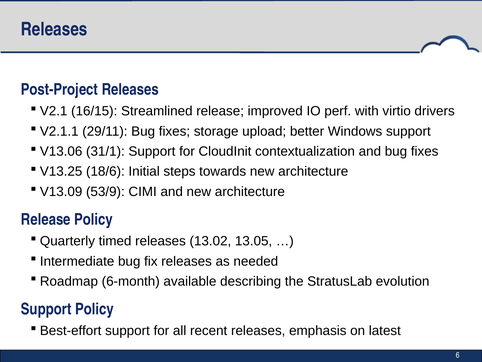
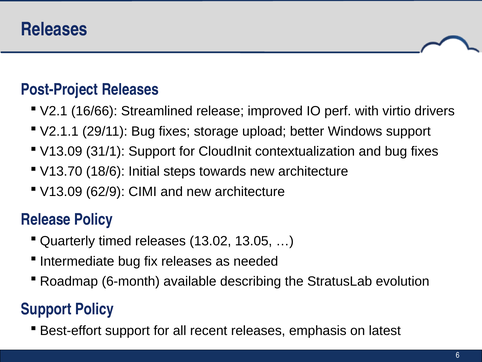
16/15: 16/15 -> 16/66
V13.06 at (61, 151): V13.06 -> V13.09
V13.25: V13.25 -> V13.70
53/9: 53/9 -> 62/9
